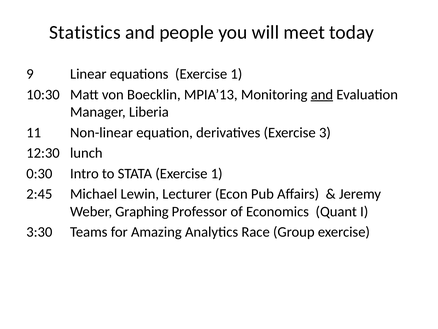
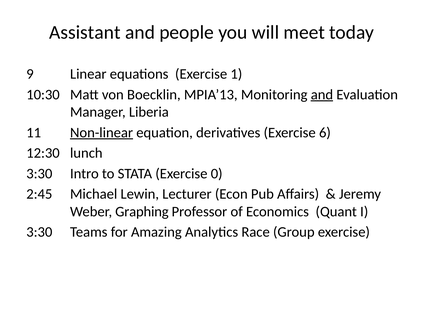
Statistics: Statistics -> Assistant
Non-linear underline: none -> present
3: 3 -> 6
0:30 at (39, 173): 0:30 -> 3:30
STATA Exercise 1: 1 -> 0
